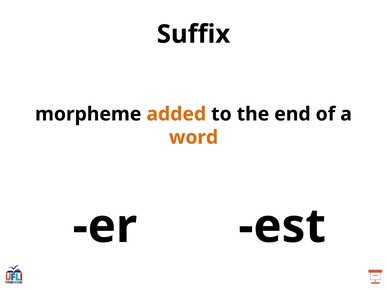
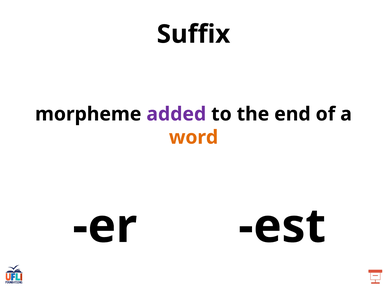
added colour: orange -> purple
